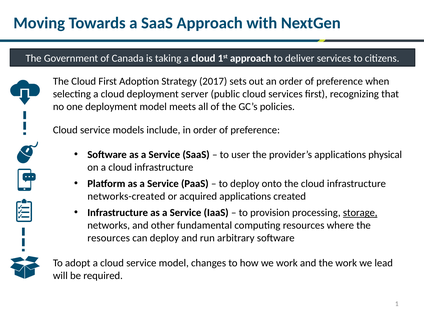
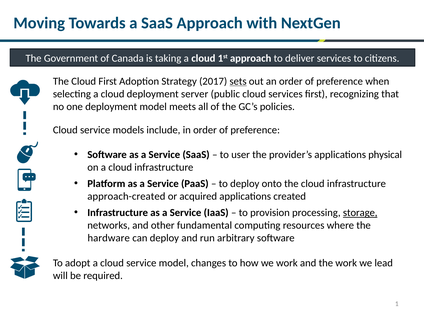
sets underline: none -> present
networks-created: networks-created -> approach-created
resources at (109, 238): resources -> hardware
